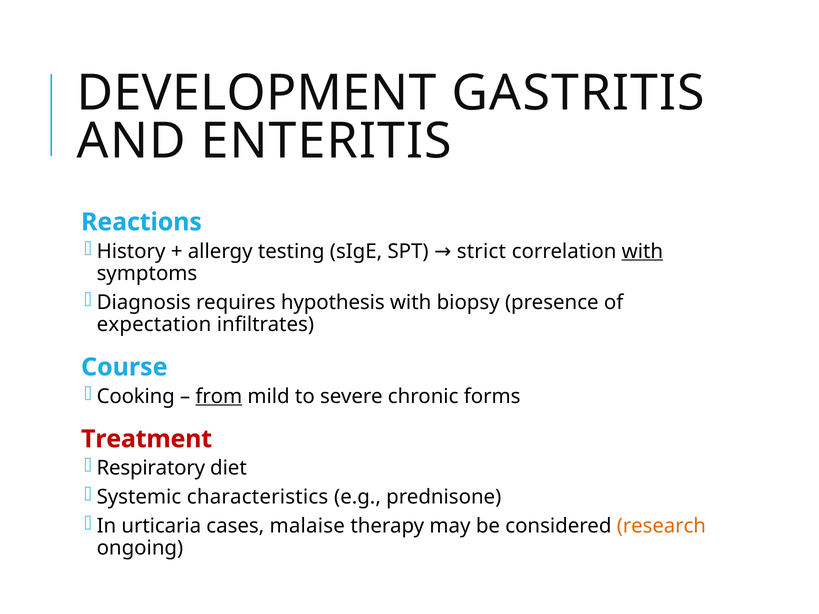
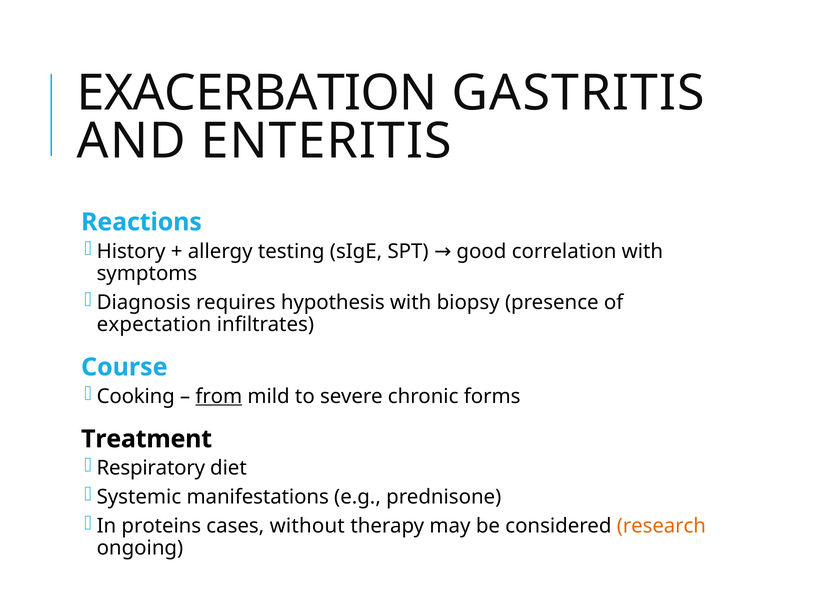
DEVELOPMENT: DEVELOPMENT -> EXACERBATION
strict: strict -> good
with at (642, 251) underline: present -> none
Treatment colour: red -> black
characteristics: characteristics -> manifestations
urticaria: urticaria -> proteins
malaise: malaise -> without
